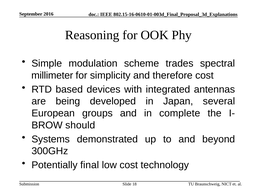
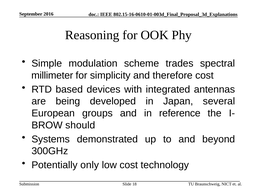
complete: complete -> reference
final: final -> only
